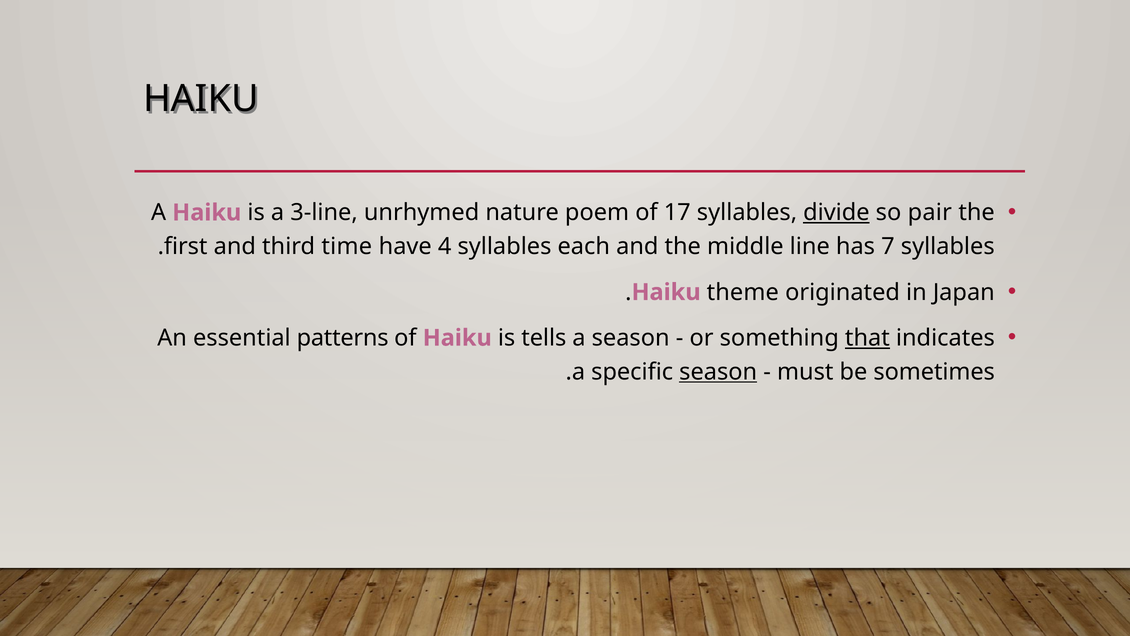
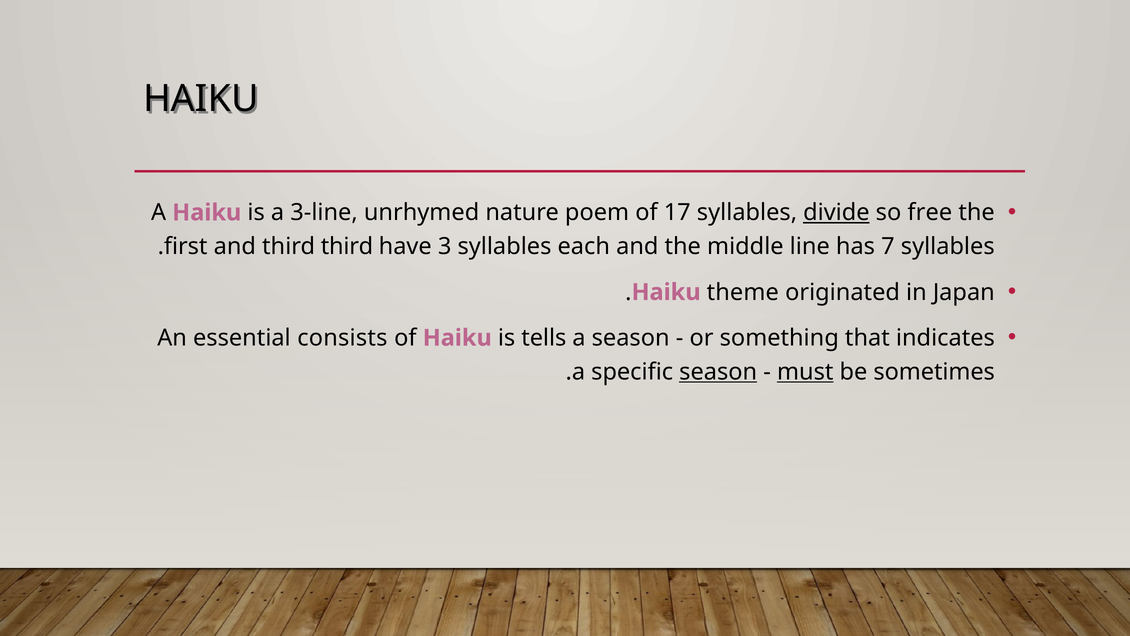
pair: pair -> free
third time: time -> third
4: 4 -> 3
patterns: patterns -> consists
that underline: present -> none
must underline: none -> present
